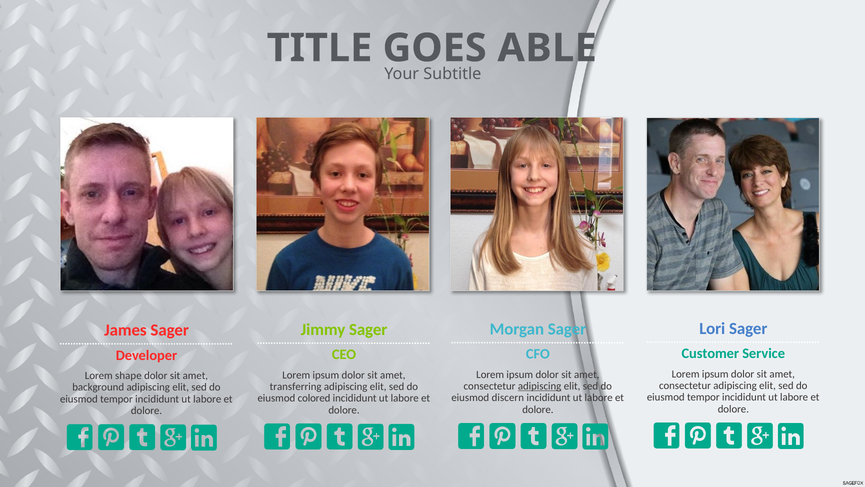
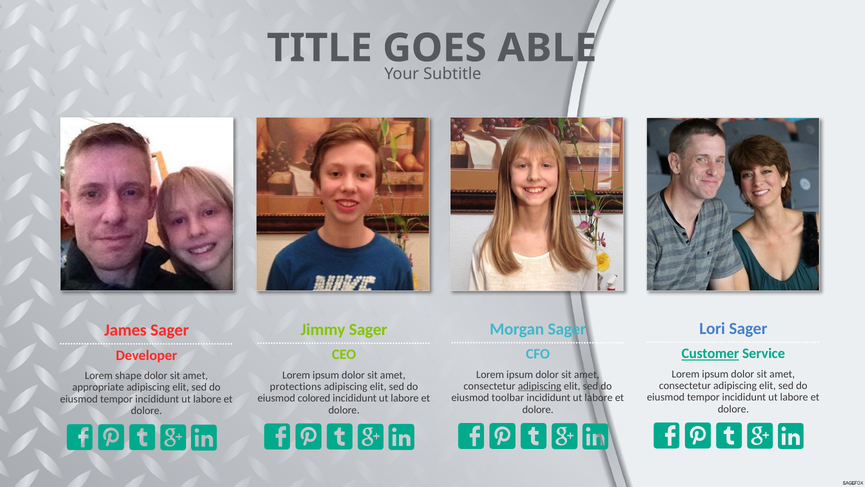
Customer underline: none -> present
transferring: transferring -> protections
background: background -> appropriate
discern: discern -> toolbar
